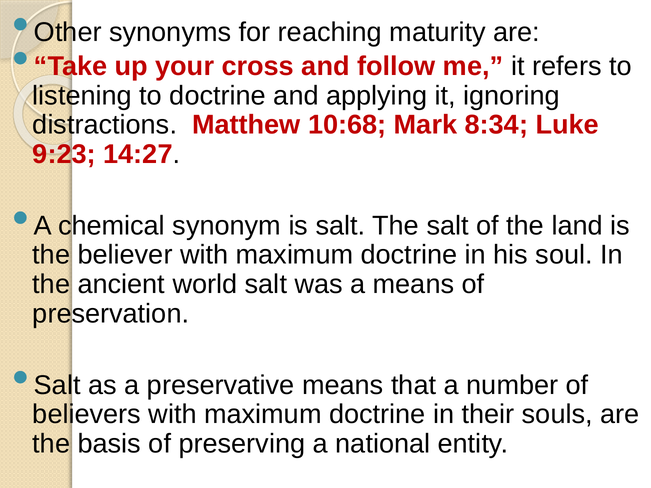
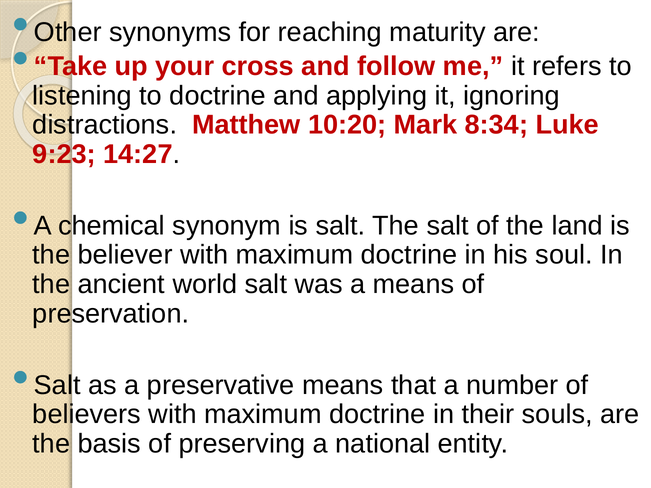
10:68: 10:68 -> 10:20
